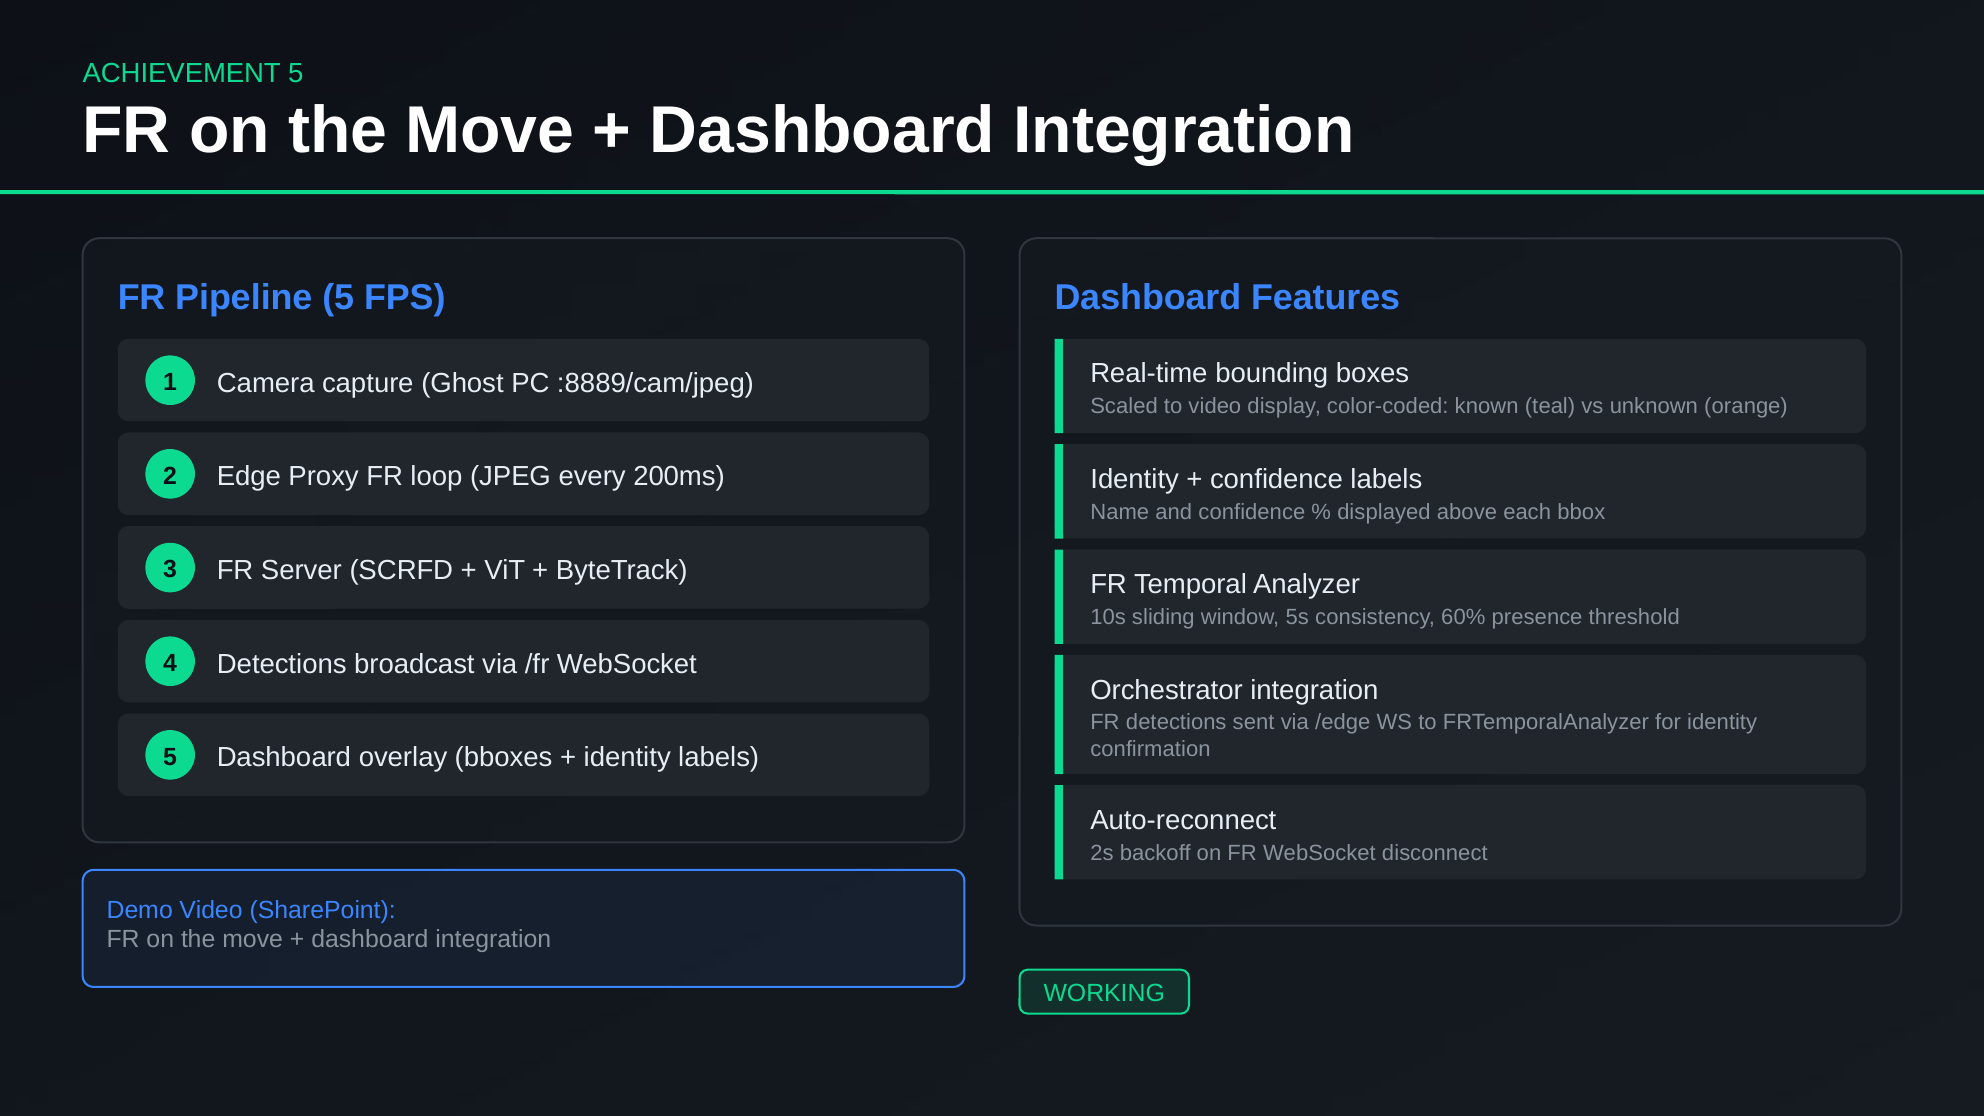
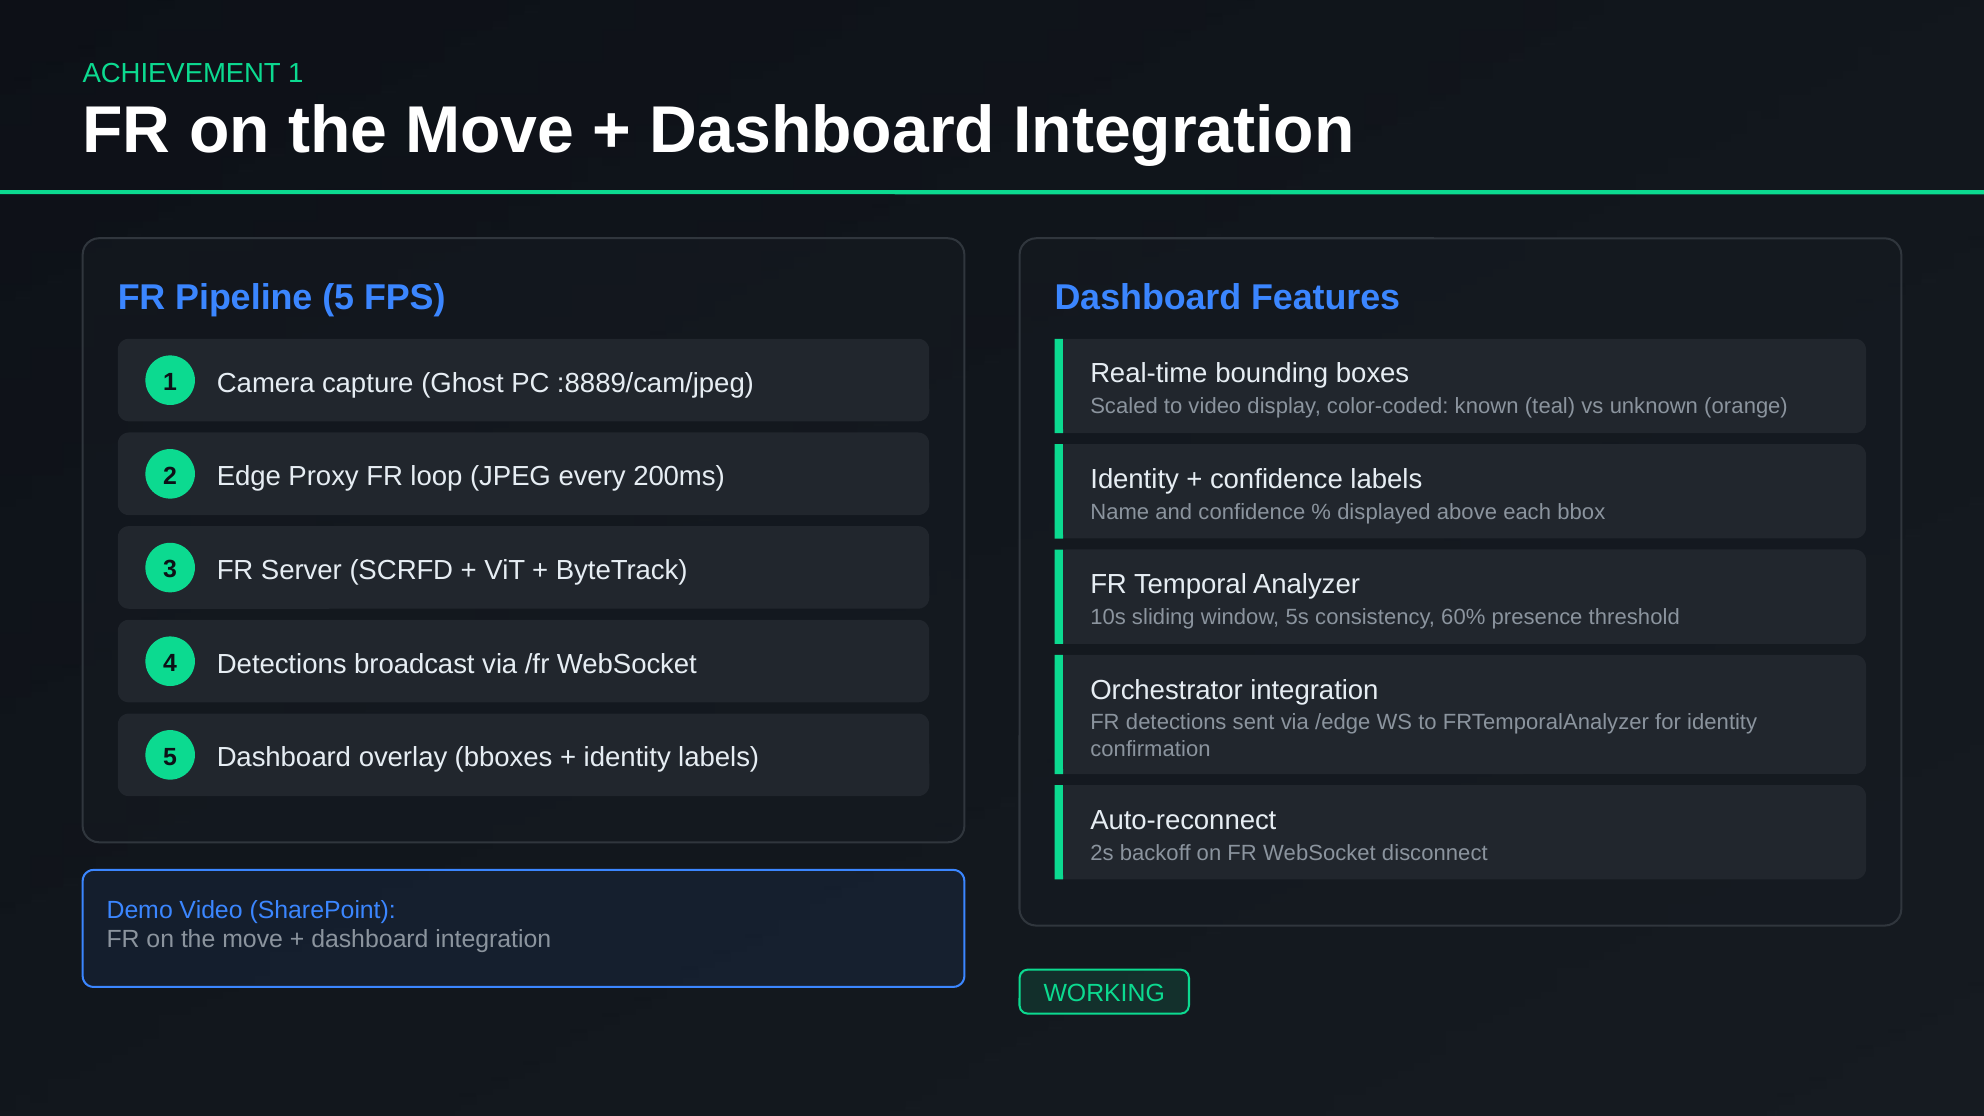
ACHIEVEMENT 5: 5 -> 1
